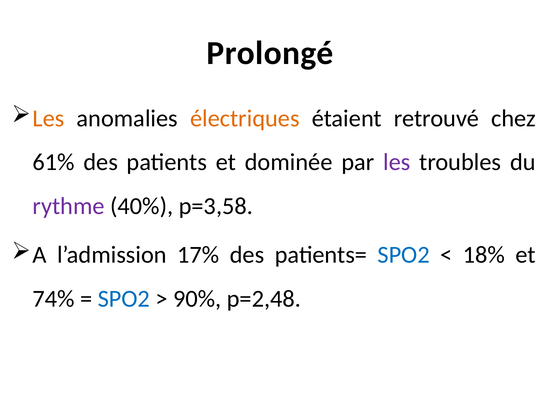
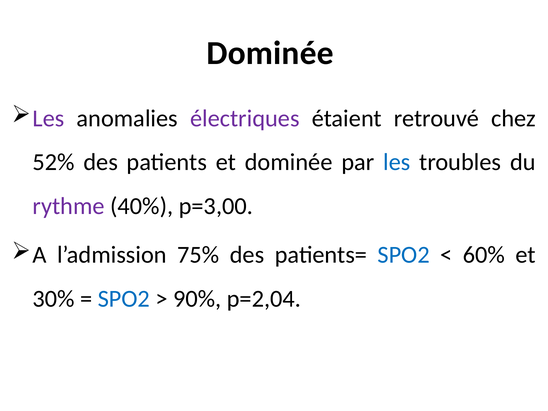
Prolongé at (270, 53): Prolongé -> Dominée
Les at (48, 118) colour: orange -> purple
électriques colour: orange -> purple
61%: 61% -> 52%
les at (397, 162) colour: purple -> blue
p=3,58: p=3,58 -> p=3,00
17%: 17% -> 75%
18%: 18% -> 60%
74%: 74% -> 30%
p=2,48: p=2,48 -> p=2,04
